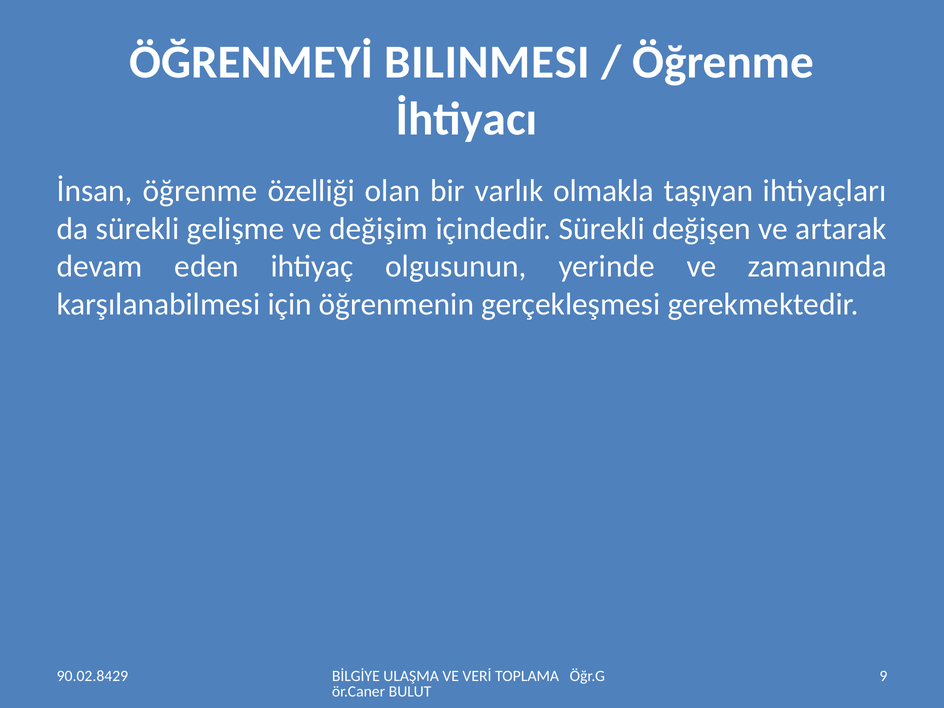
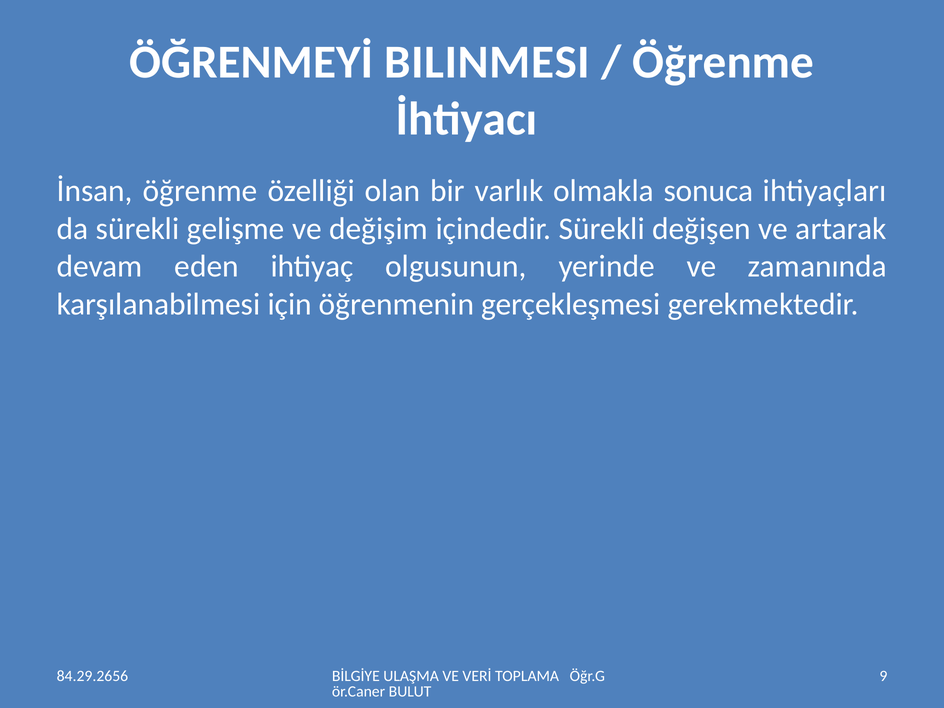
taşıyan: taşıyan -> sonuca
90.02.8429: 90.02.8429 -> 84.29.2656
